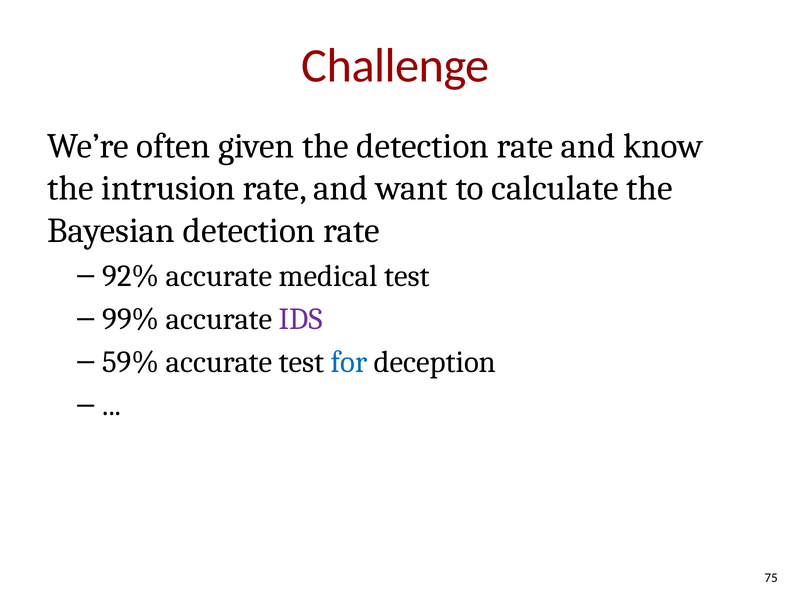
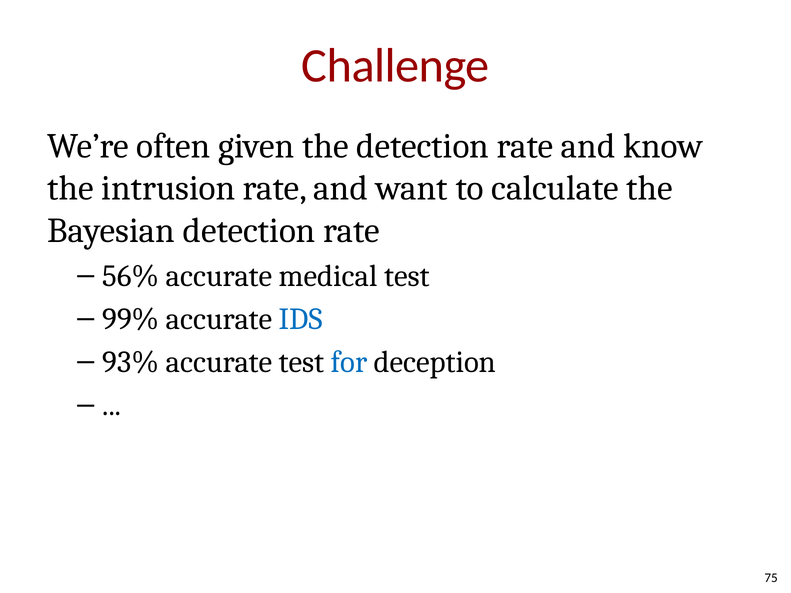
92%: 92% -> 56%
IDS colour: purple -> blue
59%: 59% -> 93%
